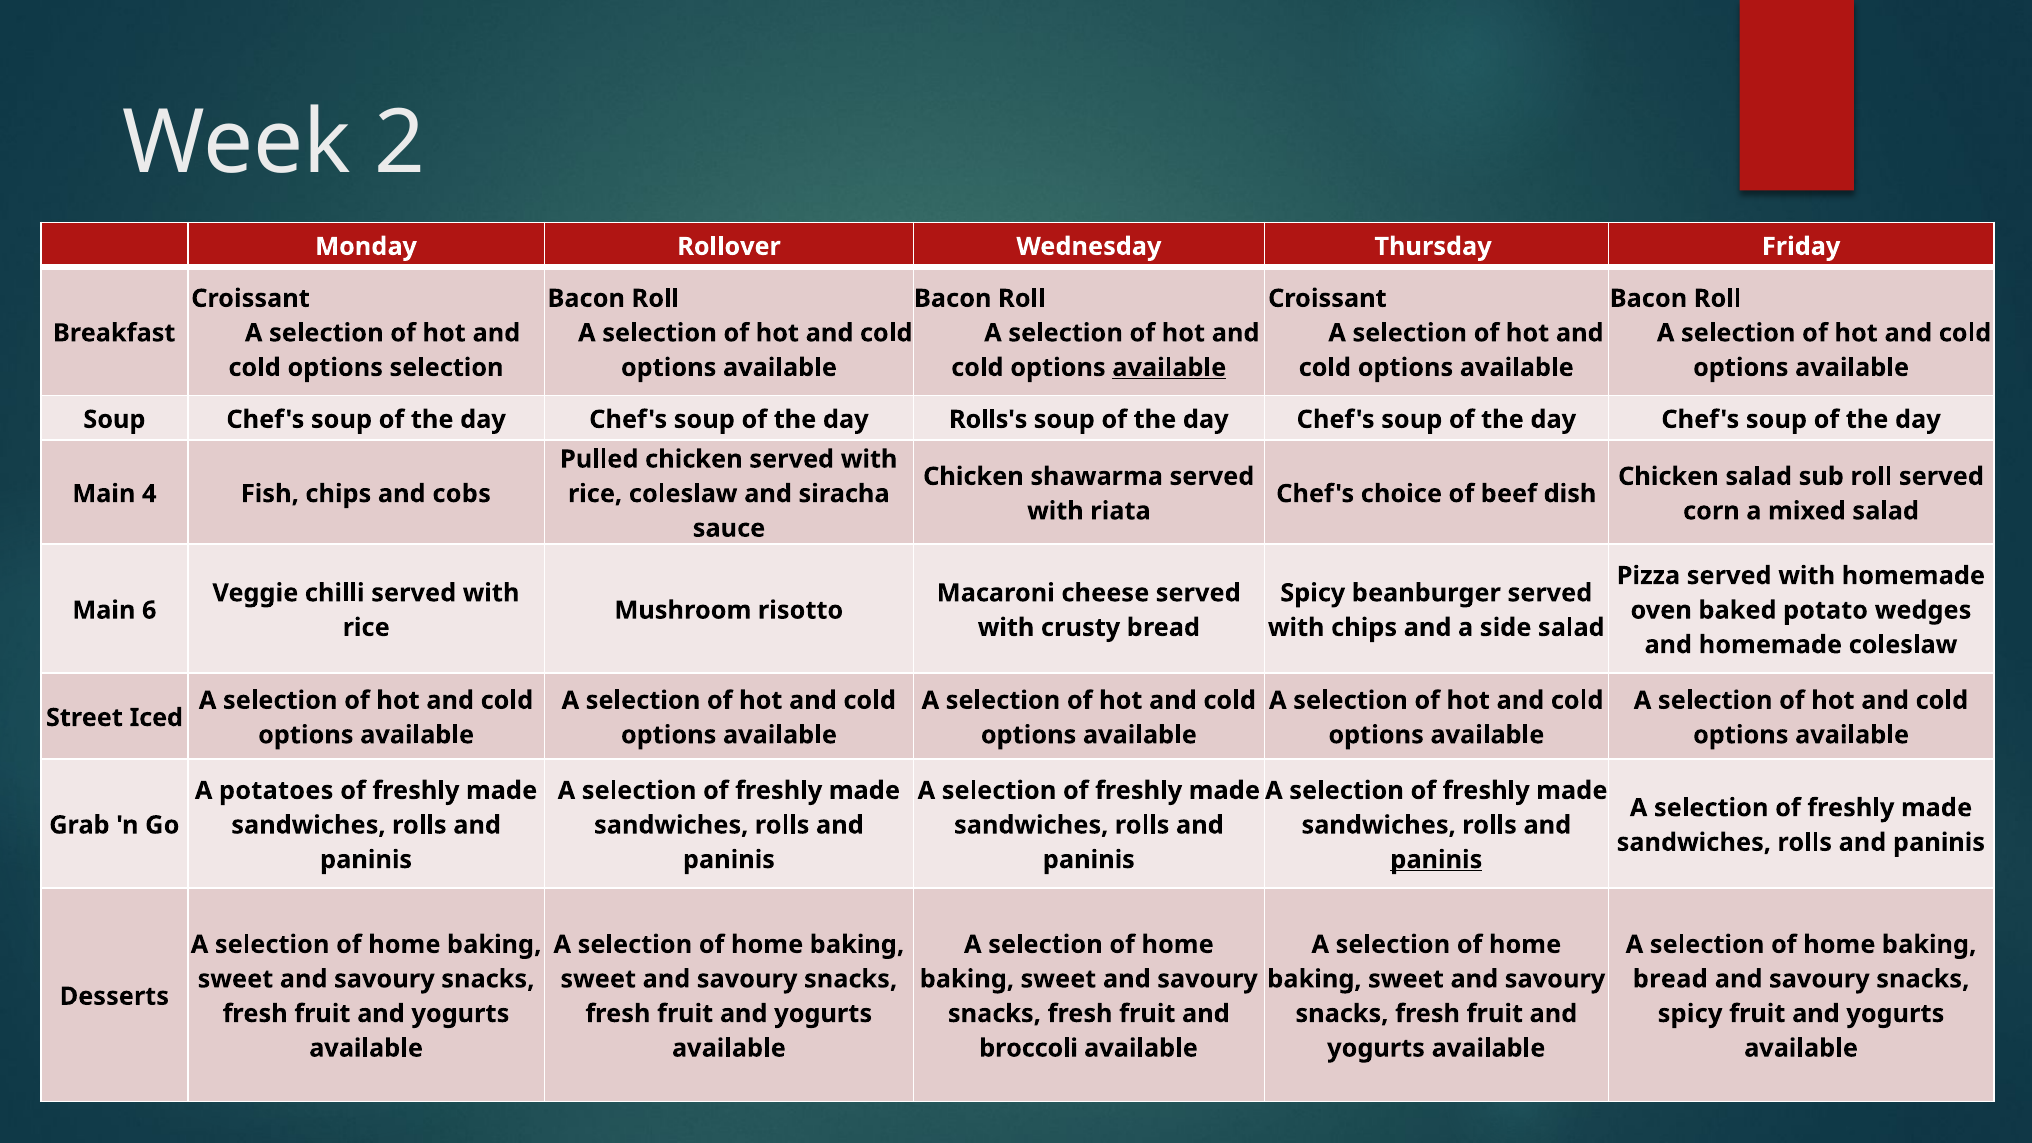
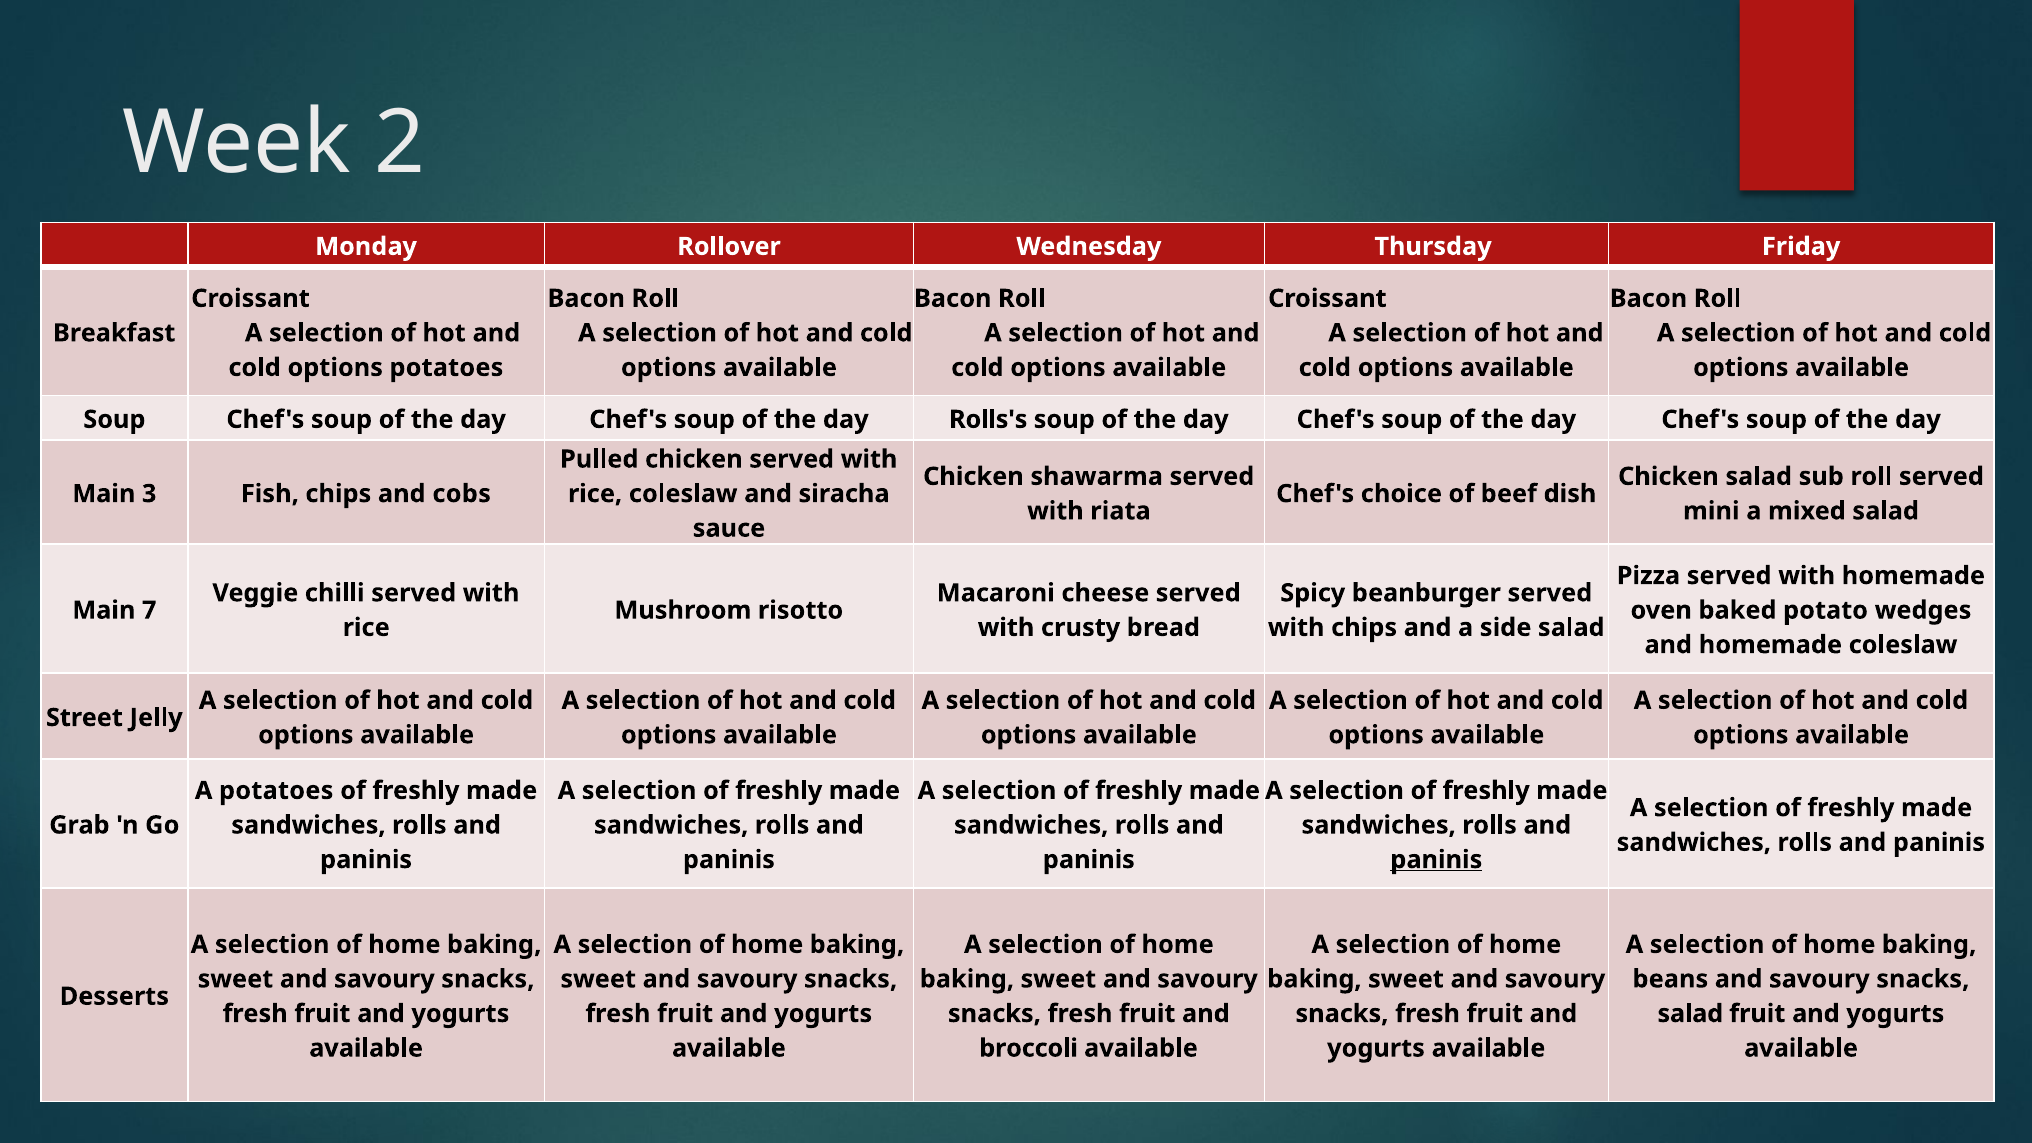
options selection: selection -> potatoes
available at (1169, 368) underline: present -> none
4: 4 -> 3
corn: corn -> mini
6: 6 -> 7
Iced: Iced -> Jelly
bread at (1670, 979): bread -> beans
spicy at (1690, 1014): spicy -> salad
